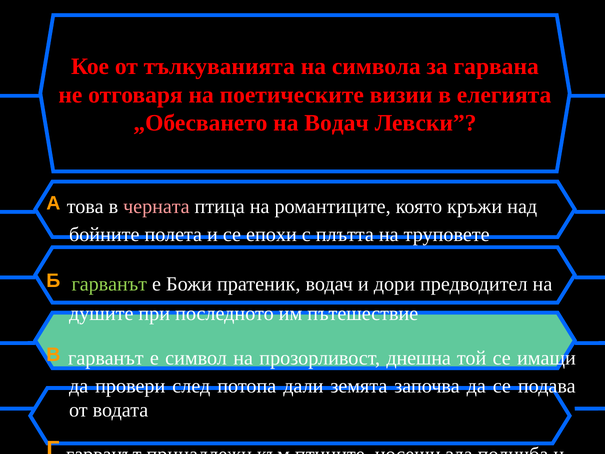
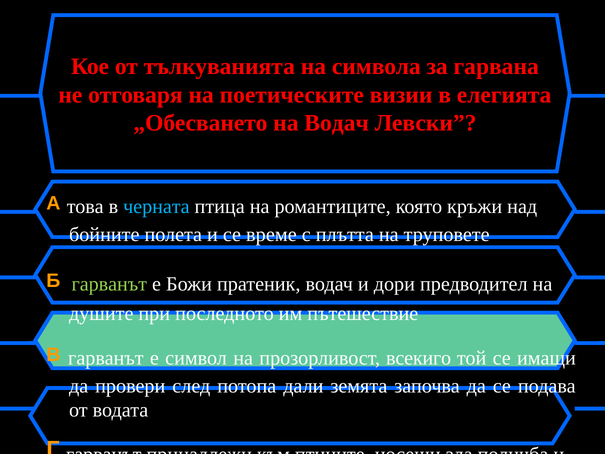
черната colour: pink -> light blue
епохи: епохи -> време
днешна: днешна -> всекиго
